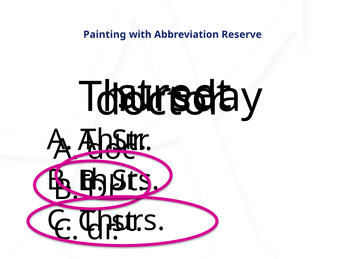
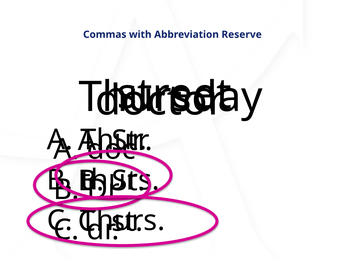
Painting: Painting -> Commas
